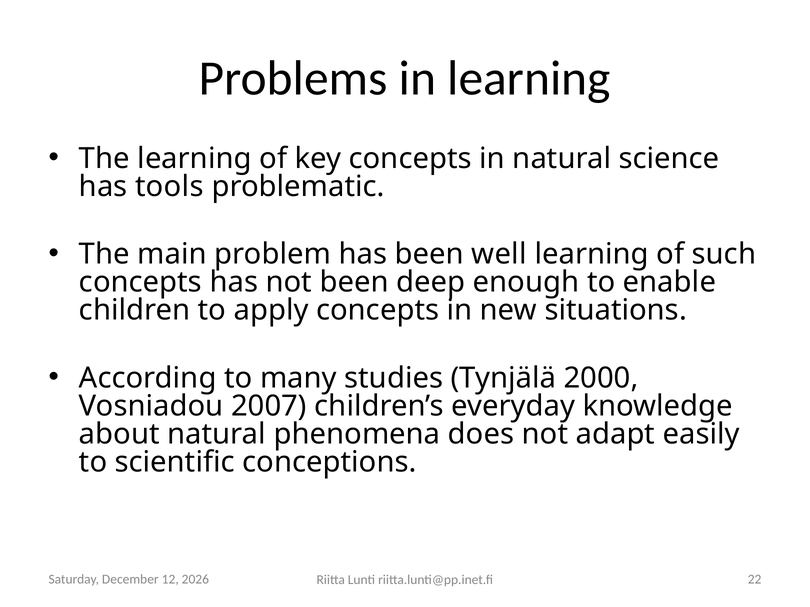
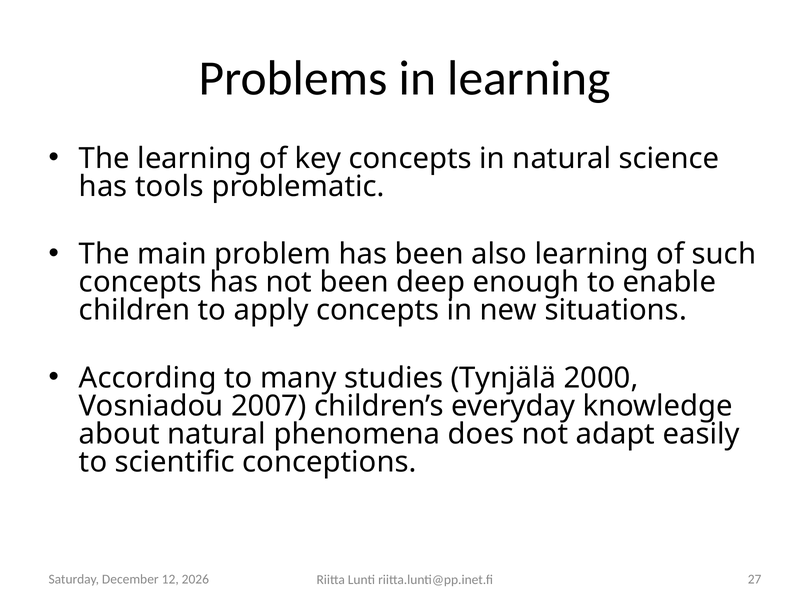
well: well -> also
22: 22 -> 27
